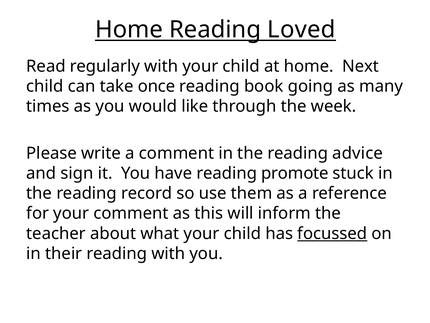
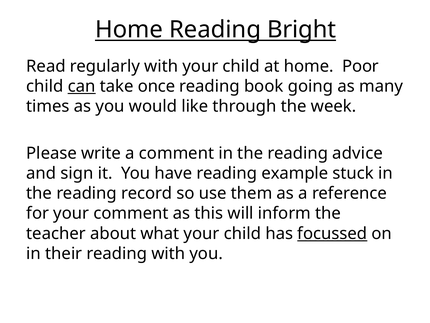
Loved: Loved -> Bright
Next: Next -> Poor
can underline: none -> present
promote: promote -> example
